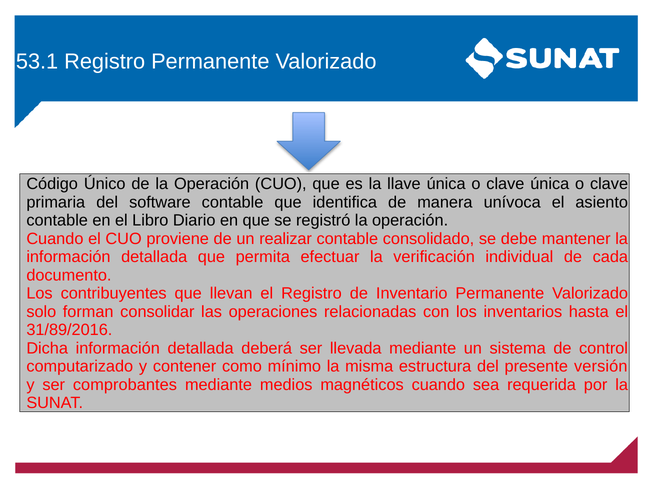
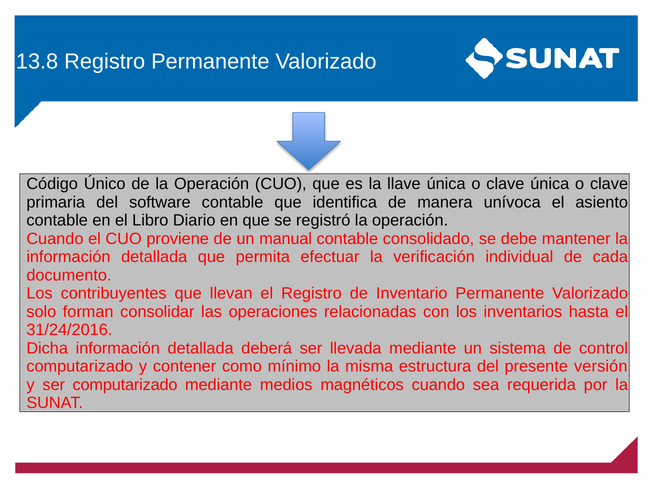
53.1: 53.1 -> 13.8
realizar: realizar -> manual
31/89/2016: 31/89/2016 -> 31/24/2016
ser comprobantes: comprobantes -> computarizado
